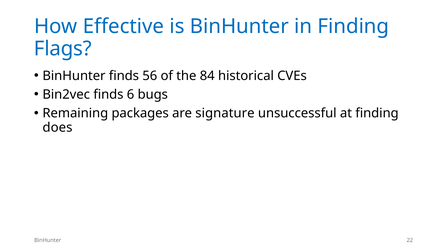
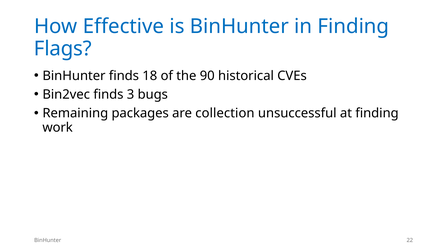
56: 56 -> 18
84: 84 -> 90
6: 6 -> 3
signature: signature -> collection
does: does -> work
